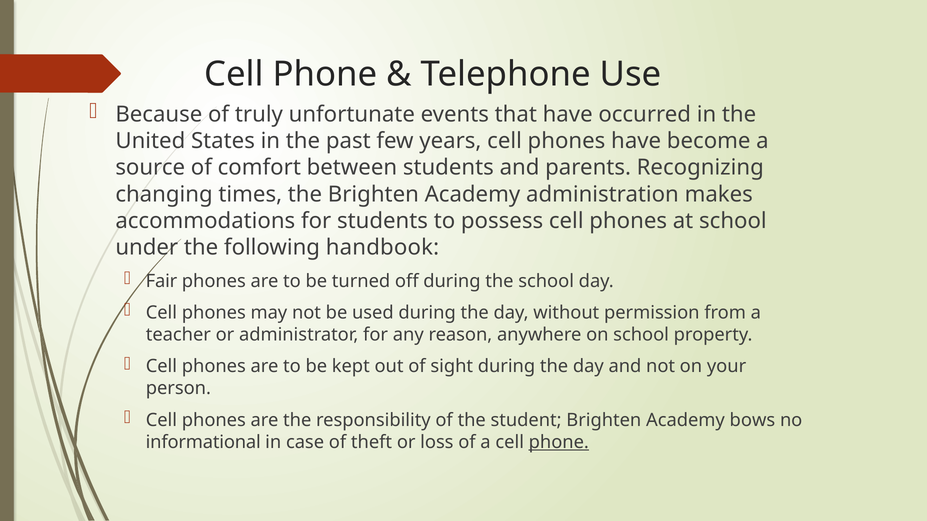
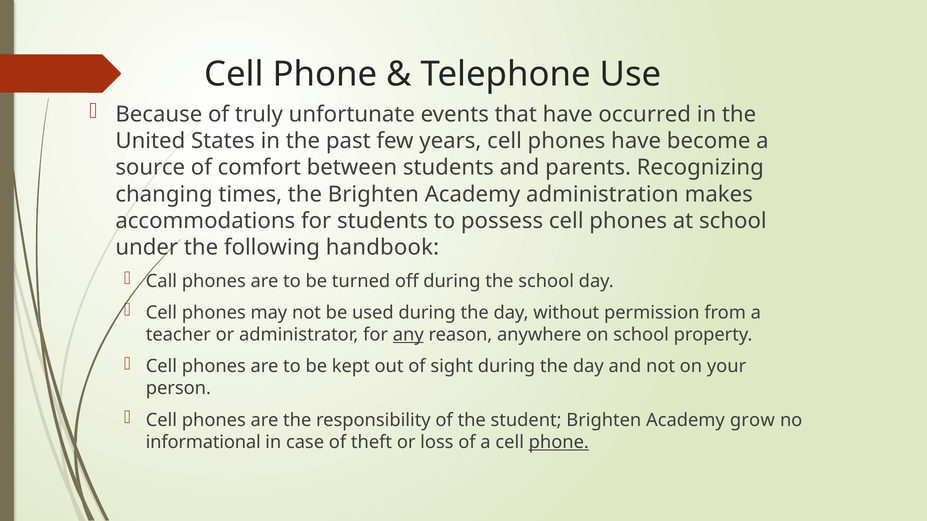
Fair: Fair -> Call
any underline: none -> present
bows: bows -> grow
